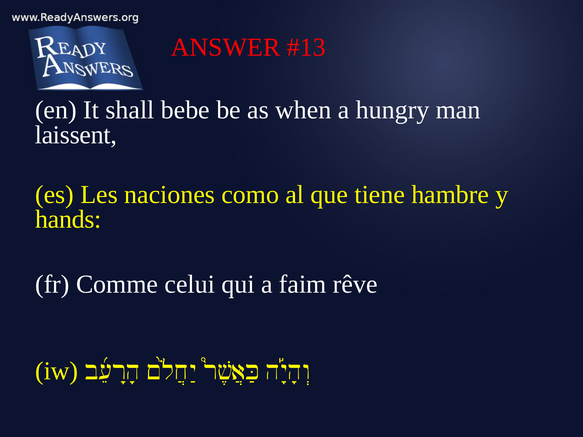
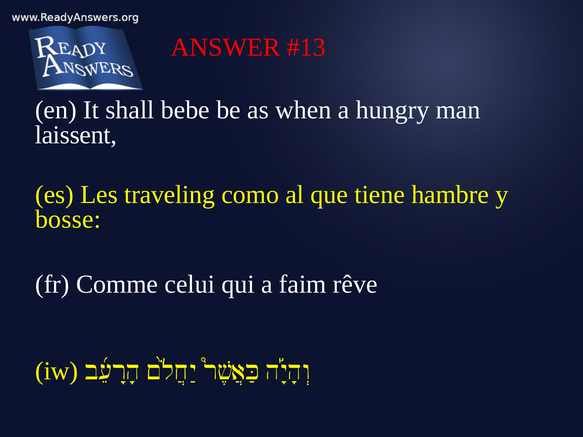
naciones: naciones -> traveling
hands: hands -> bosse
